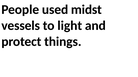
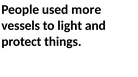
midst: midst -> more
